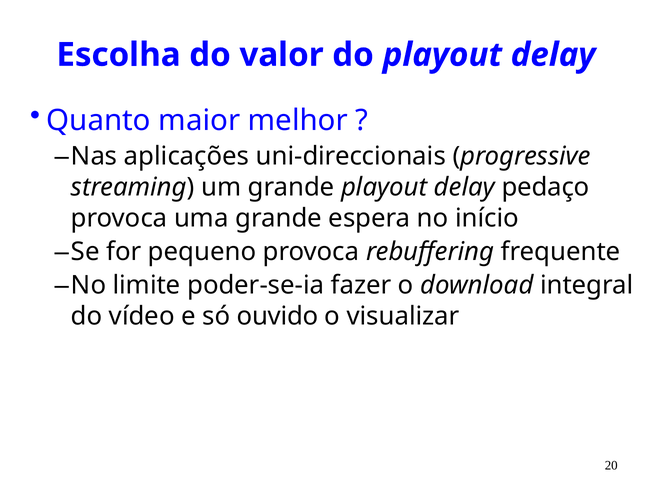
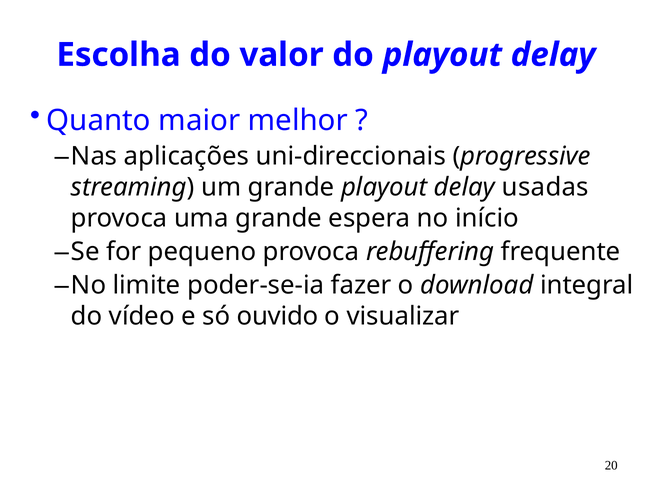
pedaço: pedaço -> usadas
